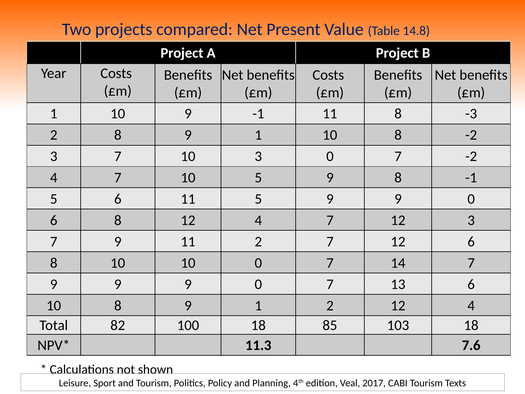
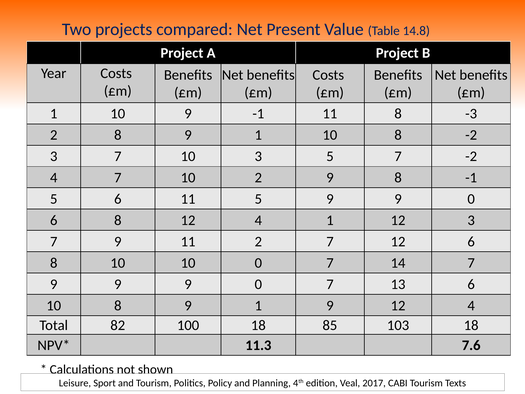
3 0: 0 -> 5
10 5: 5 -> 2
12 4 7: 7 -> 1
1 2: 2 -> 9
